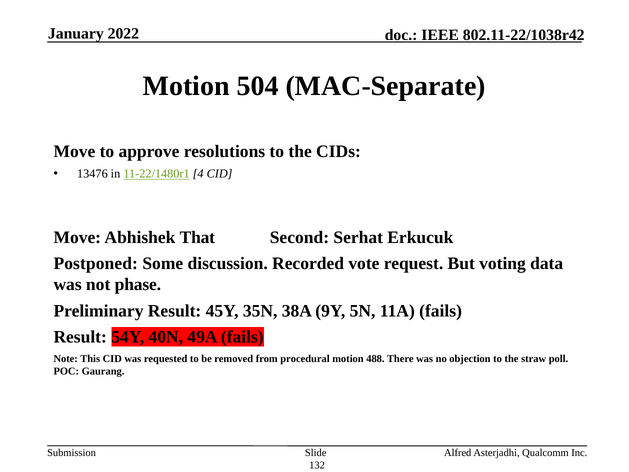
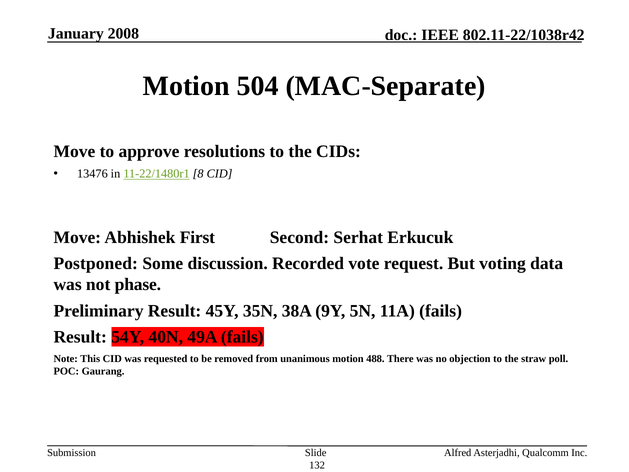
2022: 2022 -> 2008
4: 4 -> 8
That: That -> First
procedural: procedural -> unanimous
